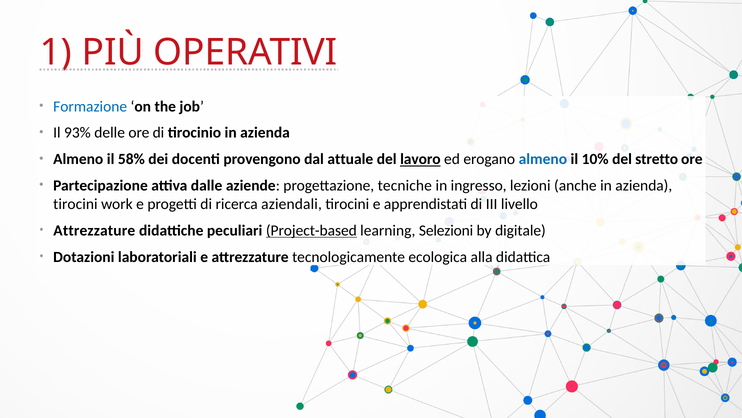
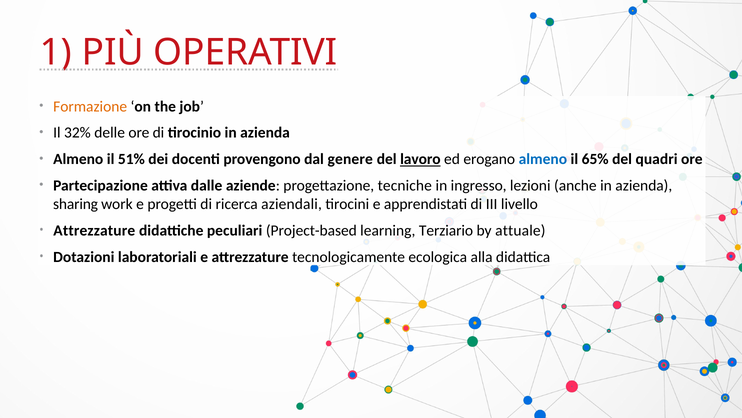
Formazione colour: blue -> orange
93%: 93% -> 32%
58%: 58% -> 51%
attuale: attuale -> genere
10%: 10% -> 65%
stretto: stretto -> quadri
tirocini at (75, 204): tirocini -> sharing
Project-based underline: present -> none
Selezioni: Selezioni -> Terziario
digitale: digitale -> attuale
